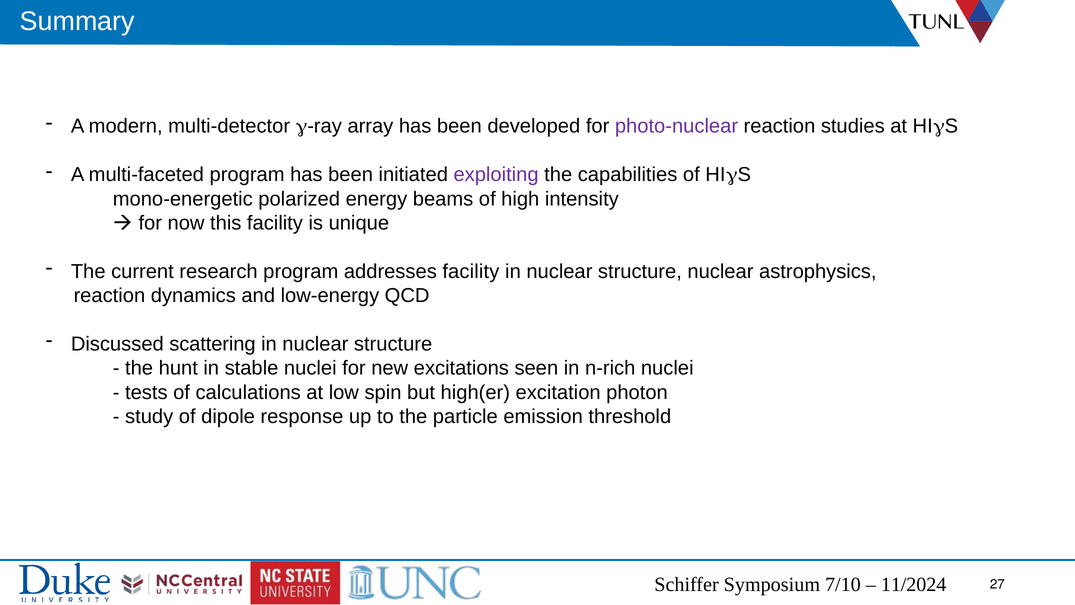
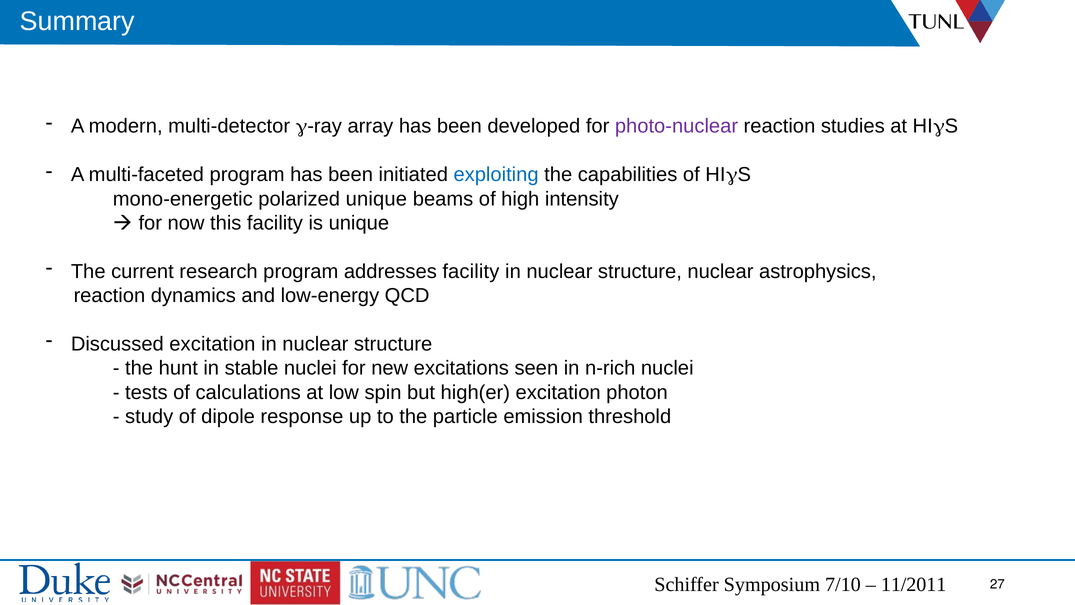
exploiting colour: purple -> blue
polarized energy: energy -> unique
Discussed scattering: scattering -> excitation
11/2024: 11/2024 -> 11/2011
